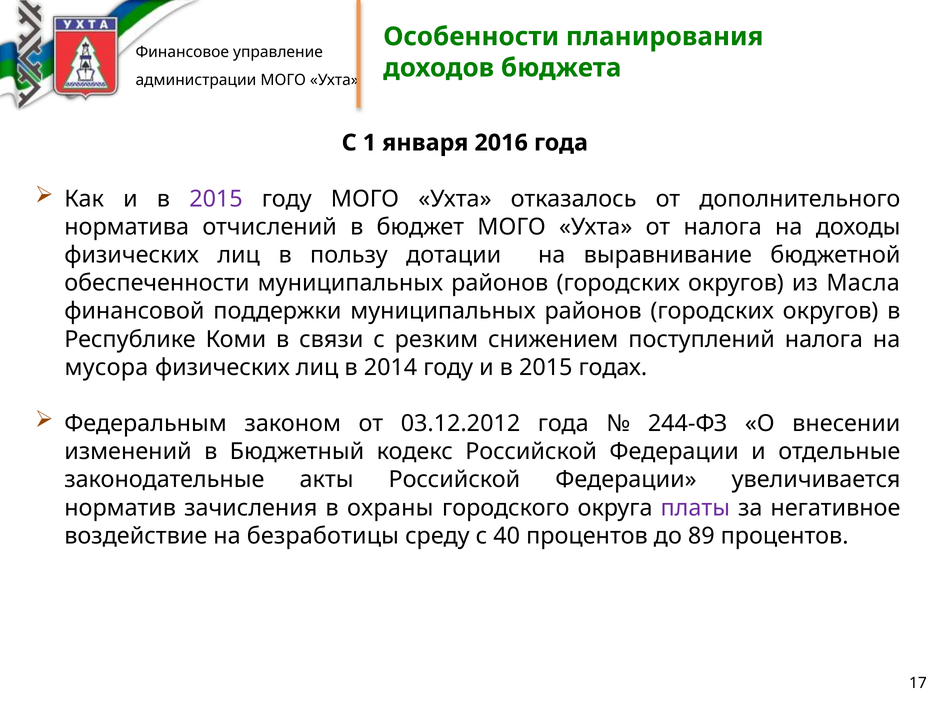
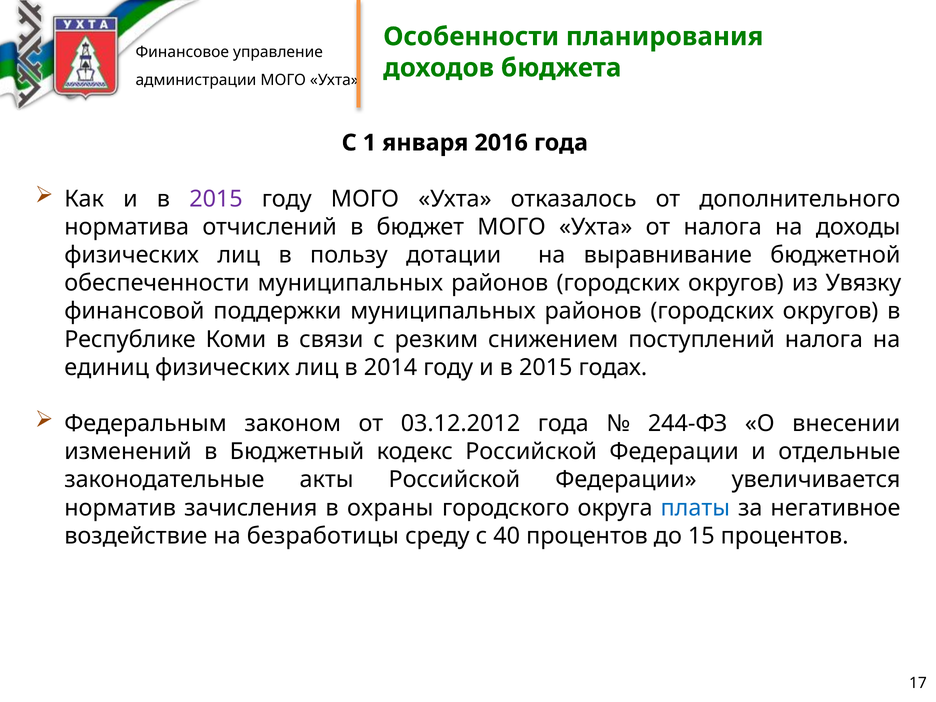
Масла: Масла -> Увязку
мусора: мусора -> единиц
платы colour: purple -> blue
89: 89 -> 15
